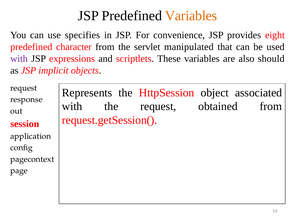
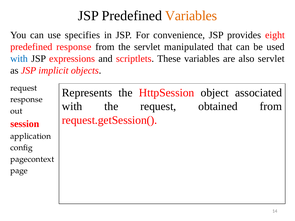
predefined character: character -> response
with at (19, 59) colour: purple -> blue
also should: should -> servlet
